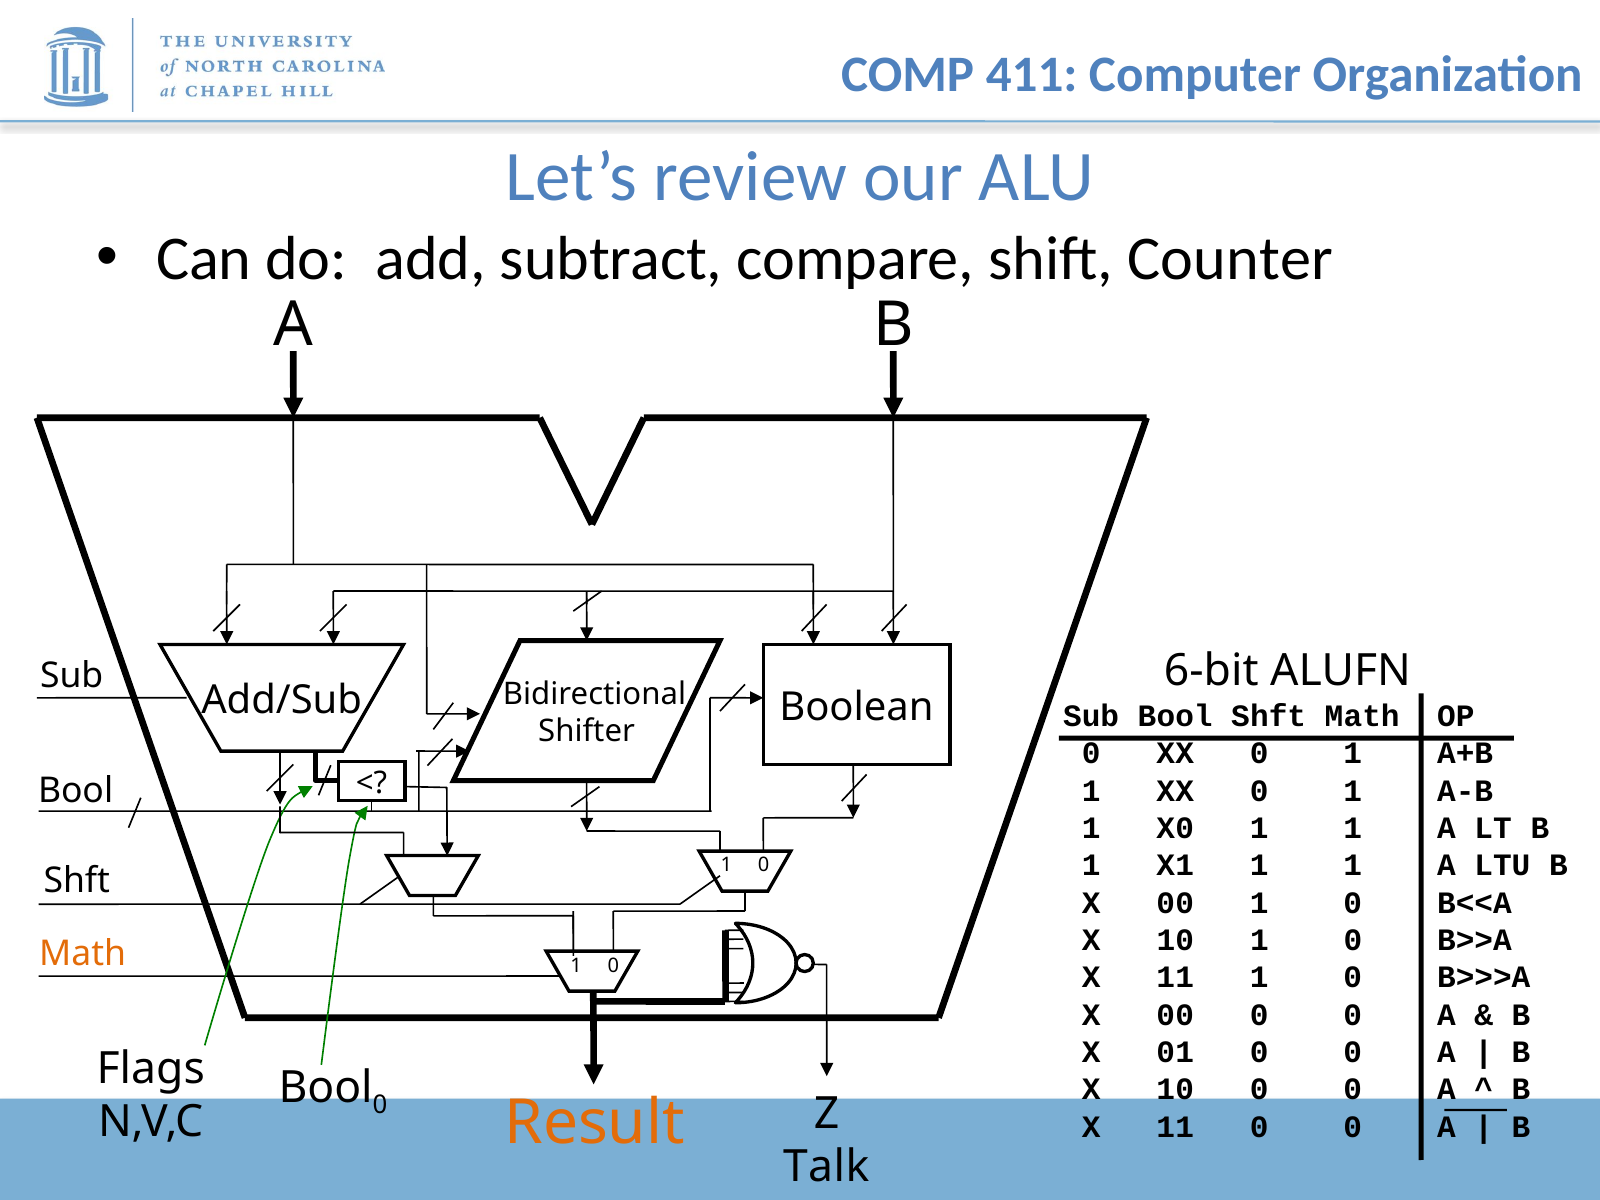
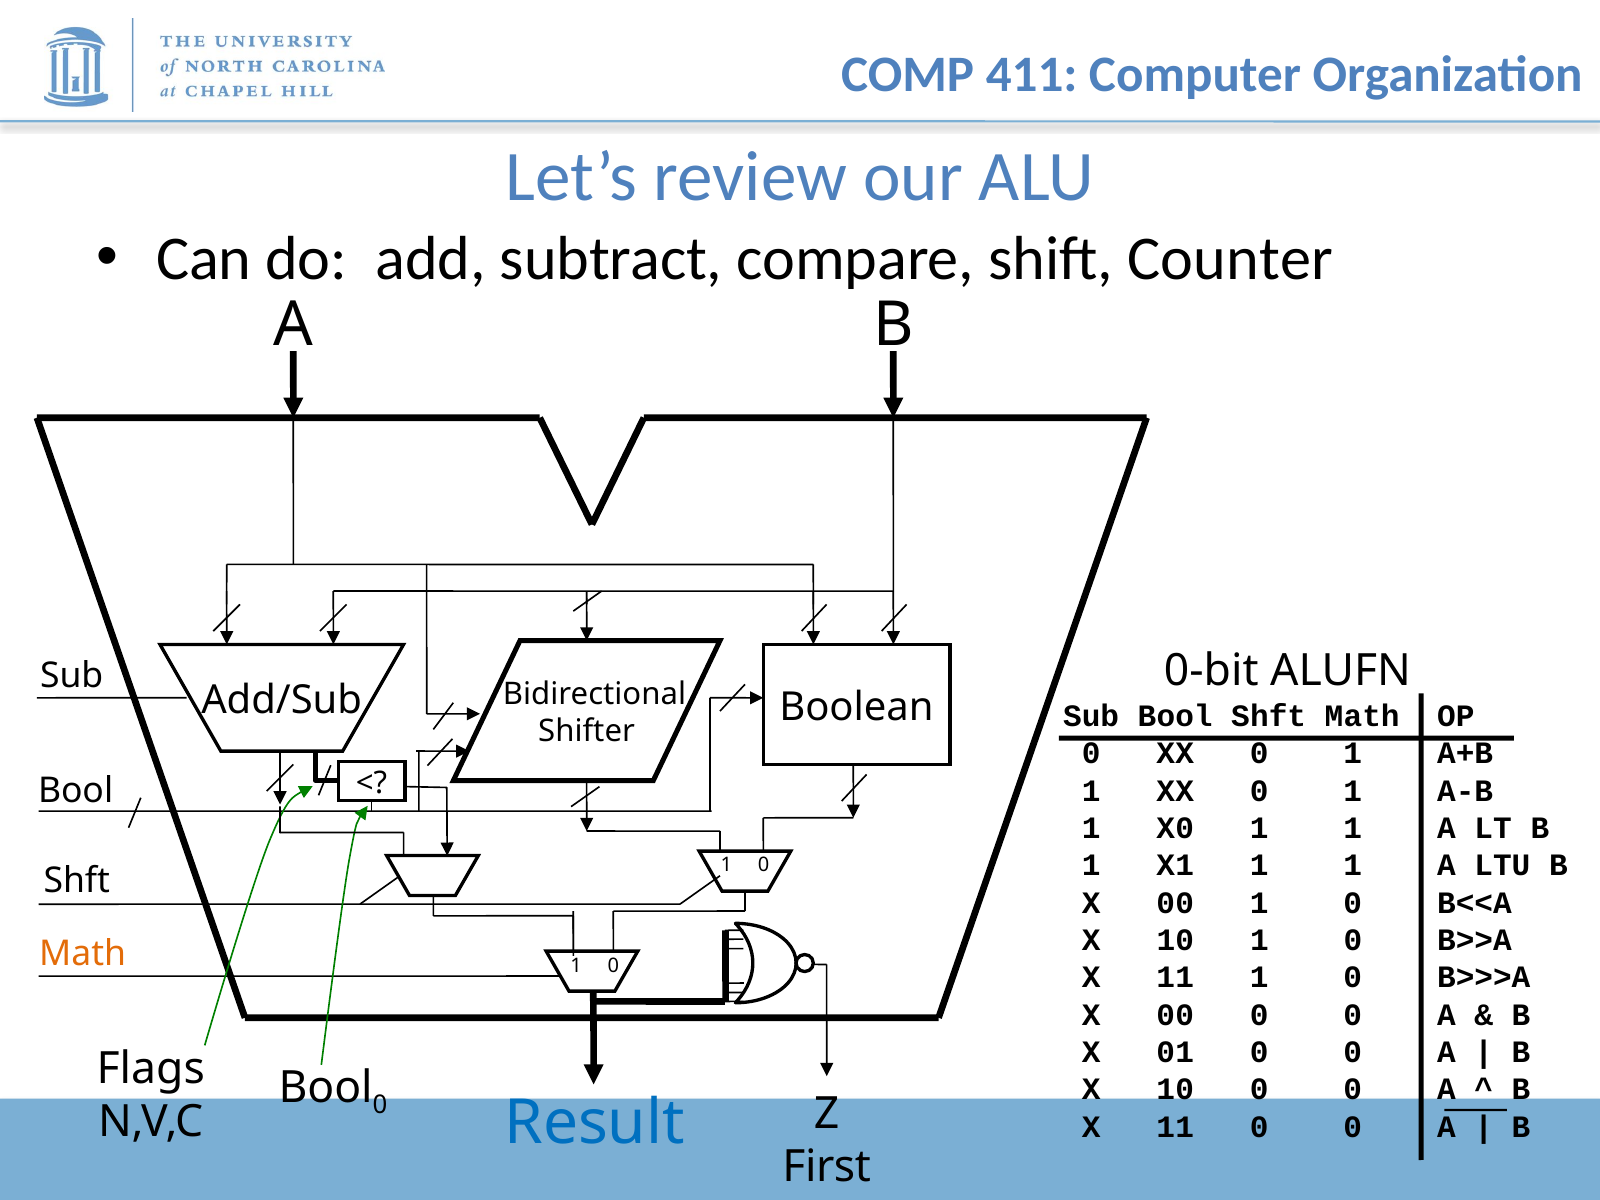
6-bit: 6-bit -> 0-bit
Result colour: orange -> blue
Talk: Talk -> First
